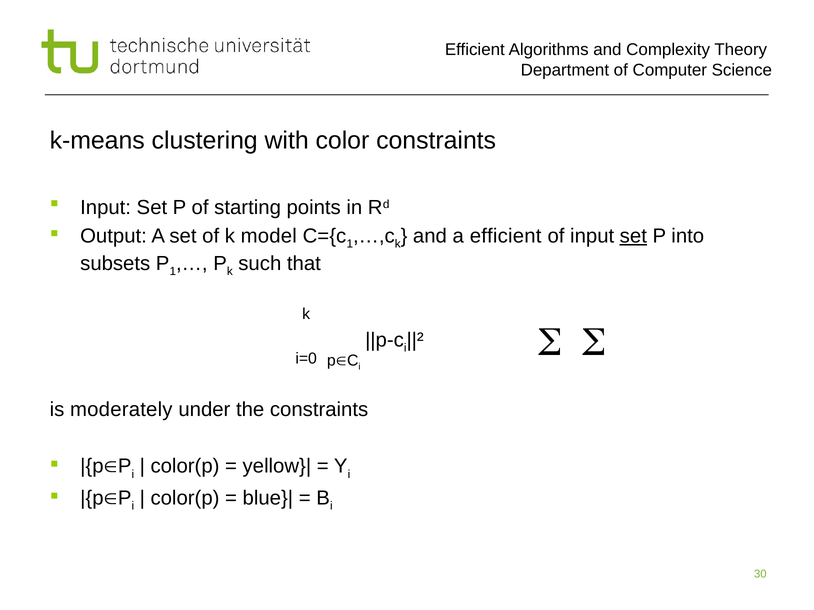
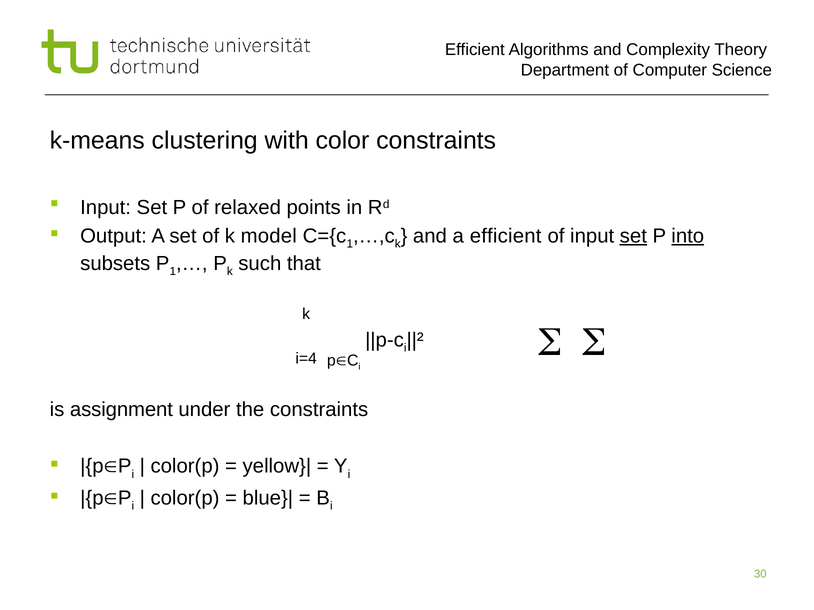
starting: starting -> relaxed
into underline: none -> present
i=0: i=0 -> i=4
moderately: moderately -> assignment
